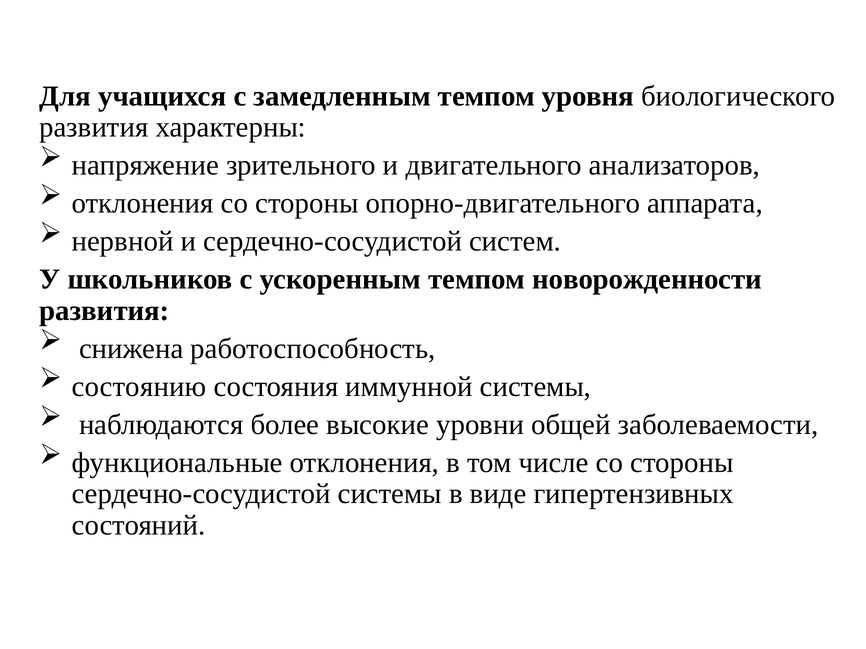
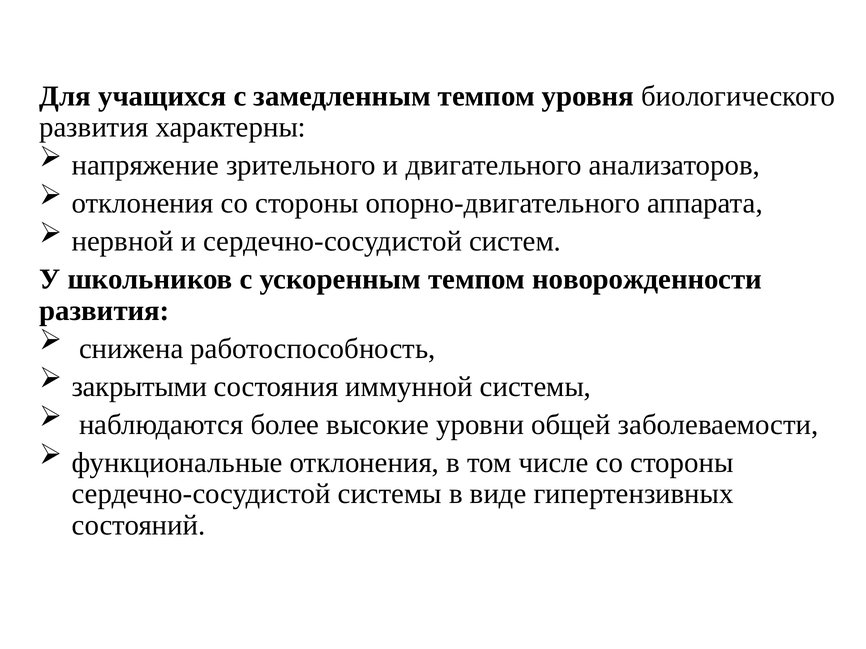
состоянию: состоянию -> закрытыми
